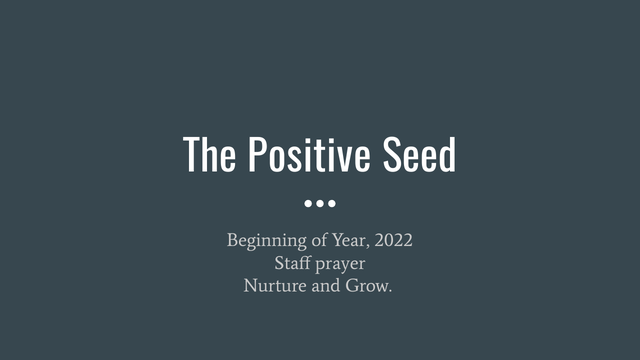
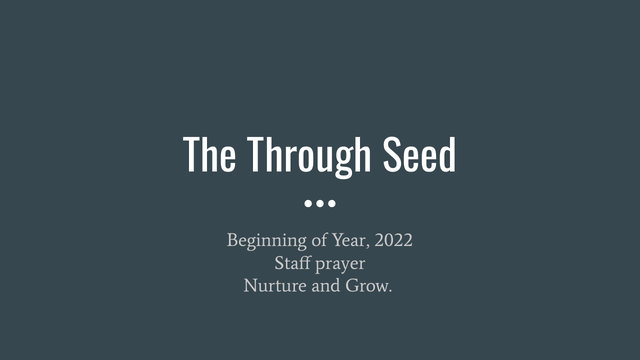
Positive: Positive -> Through
